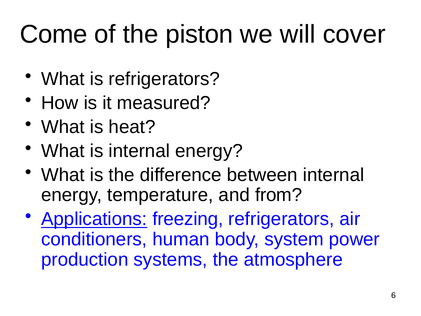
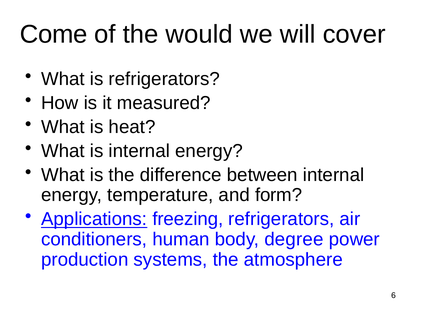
piston: piston -> would
from: from -> form
system: system -> degree
